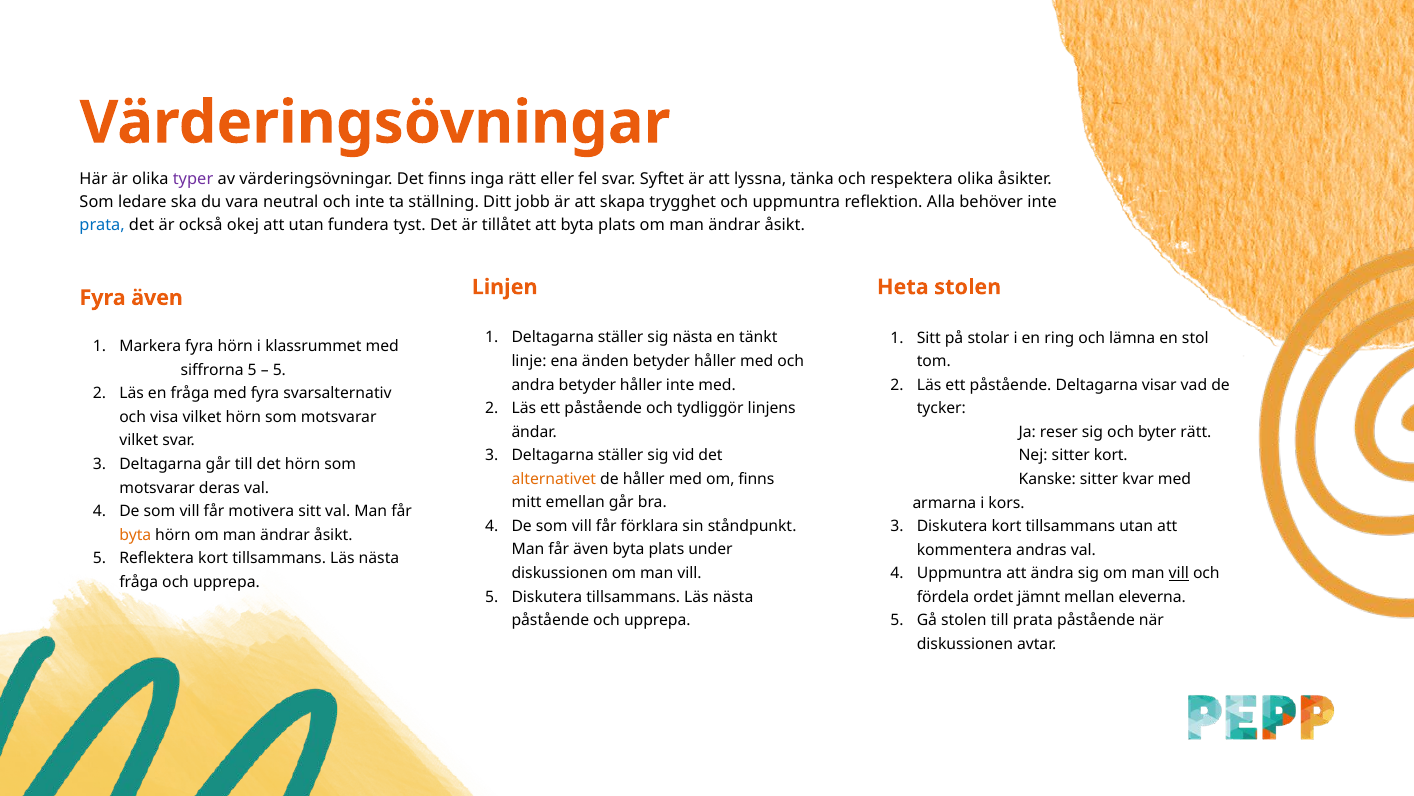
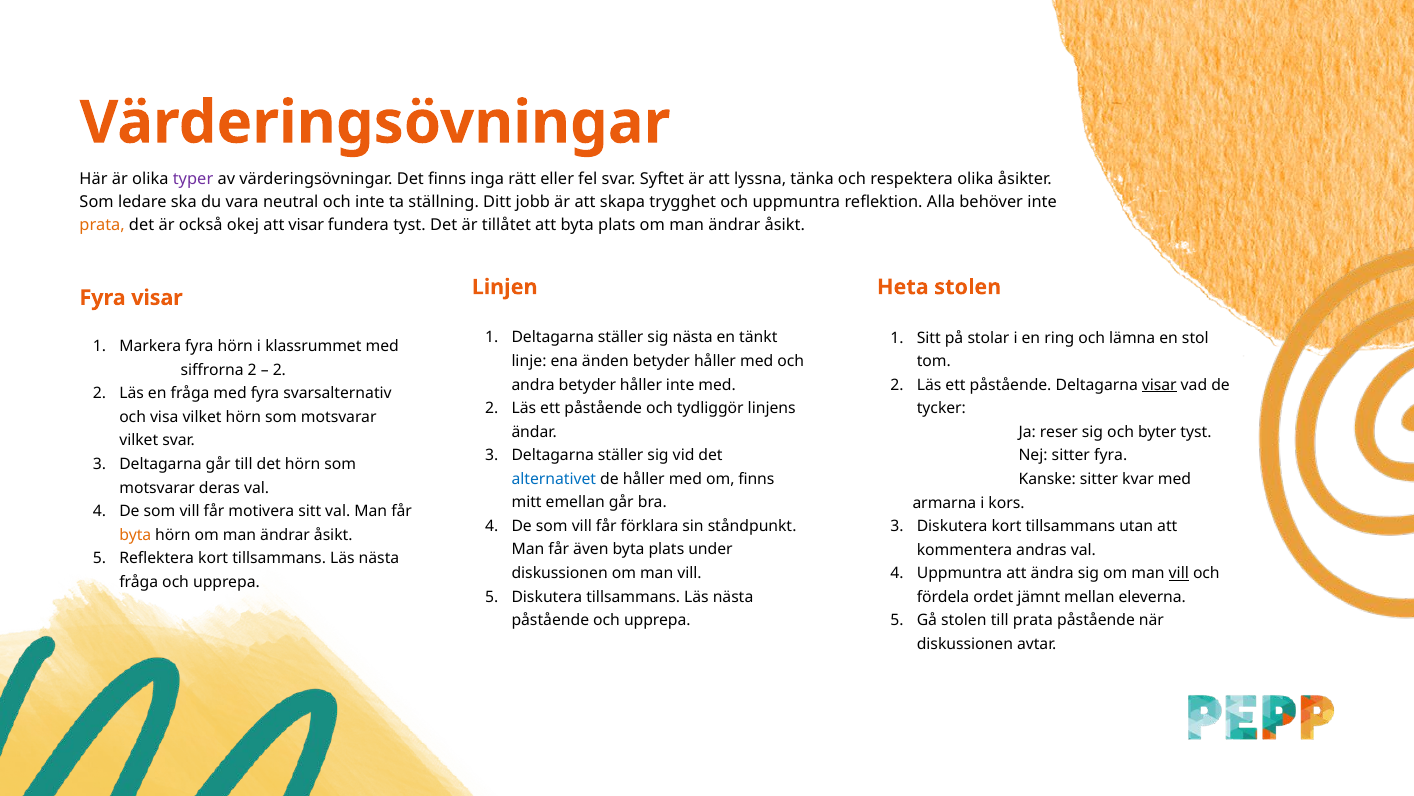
prata at (102, 225) colour: blue -> orange
att utan: utan -> visar
Fyra även: även -> visar
siffrorna 5: 5 -> 2
5 at (279, 370): 5 -> 2
visar at (1159, 385) underline: none -> present
byter rätt: rätt -> tyst
sitter kort: kort -> fyra
alternativet colour: orange -> blue
